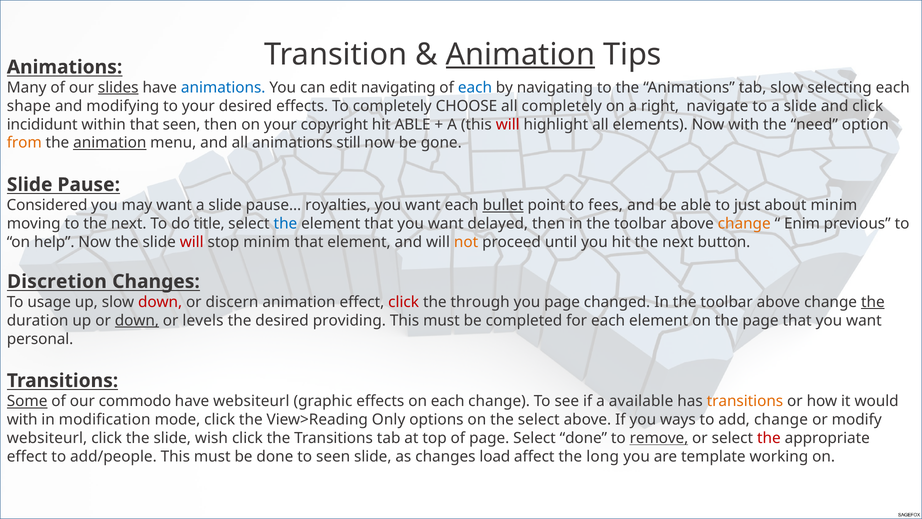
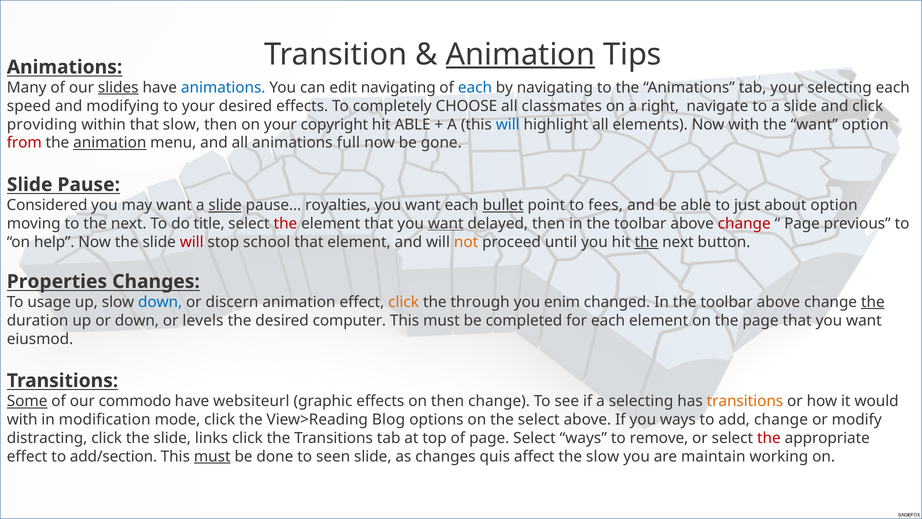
tab slow: slow -> your
shape: shape -> speed
all completely: completely -> classmates
incididunt: incididunt -> providing
that seen: seen -> slow
will at (508, 124) colour: red -> blue
the need: need -> want
from colour: orange -> red
still: still -> full
slide at (225, 205) underline: none -> present
about minim: minim -> option
the at (285, 223) colour: blue -> red
want at (446, 223) underline: none -> present
change at (744, 223) colour: orange -> red
Enim at (802, 223): Enim -> Page
stop minim: minim -> school
the at (646, 242) underline: none -> present
Discretion: Discretion -> Properties
down at (160, 302) colour: red -> blue
click at (404, 302) colour: red -> orange
you page: page -> enim
down at (137, 320) underline: present -> none
providing: providing -> computer
personal: personal -> eiusmod
on each: each -> then
a available: available -> selecting
Only: Only -> Blog
websiteurl at (47, 438): websiteurl -> distracting
wish: wish -> links
Select done: done -> ways
remove underline: present -> none
add/people: add/people -> add/section
must at (212, 456) underline: none -> present
load: load -> quis
the long: long -> slow
template: template -> maintain
